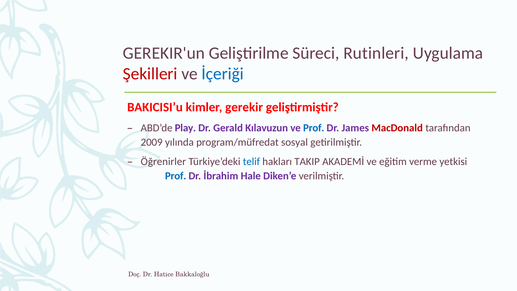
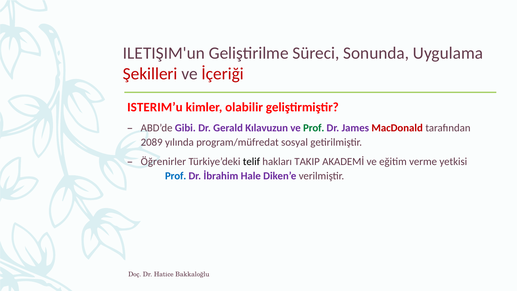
GEREKIR'un: GEREKIR'un -> ILETIŞIM'un
Rutinleri: Rutinleri -> Sonunda
İçeriği colour: blue -> red
BAKICISI’u: BAKICISI’u -> ISTERIM’u
gerekir: gerekir -> olabilir
Play: Play -> Gibi
Prof at (314, 128) colour: blue -> green
2009: 2009 -> 2089
telif colour: blue -> black
